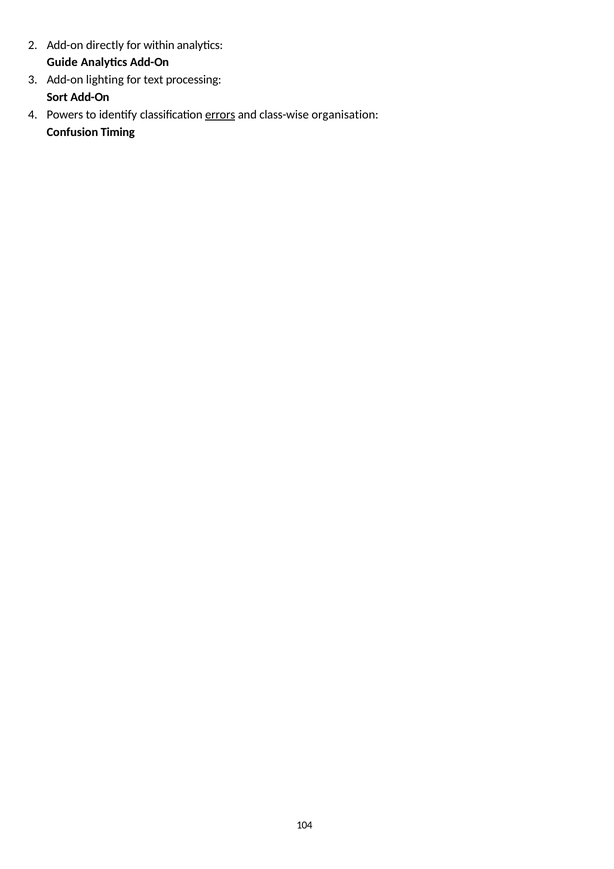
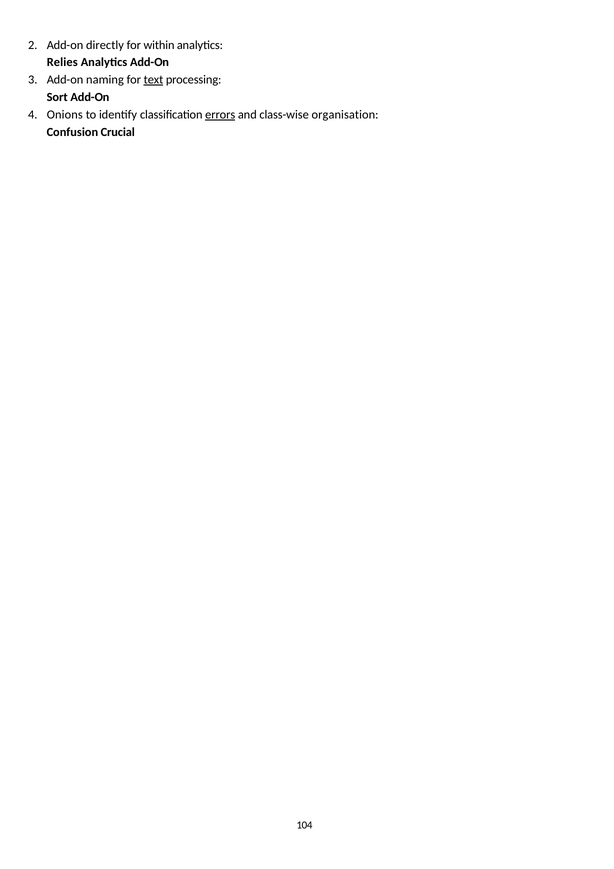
Guide: Guide -> Relies
lighting: lighting -> naming
text underline: none -> present
Powers: Powers -> Onions
Timing: Timing -> Crucial
